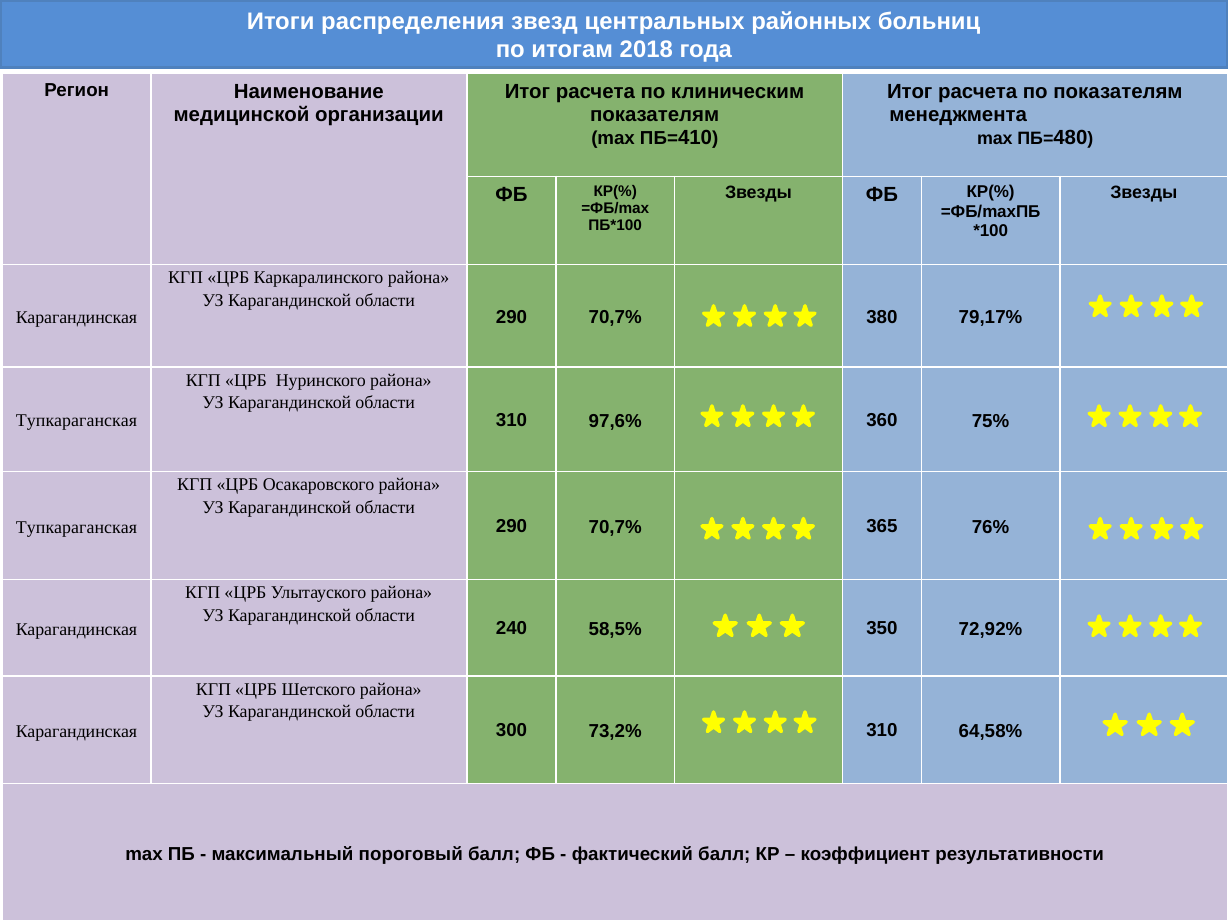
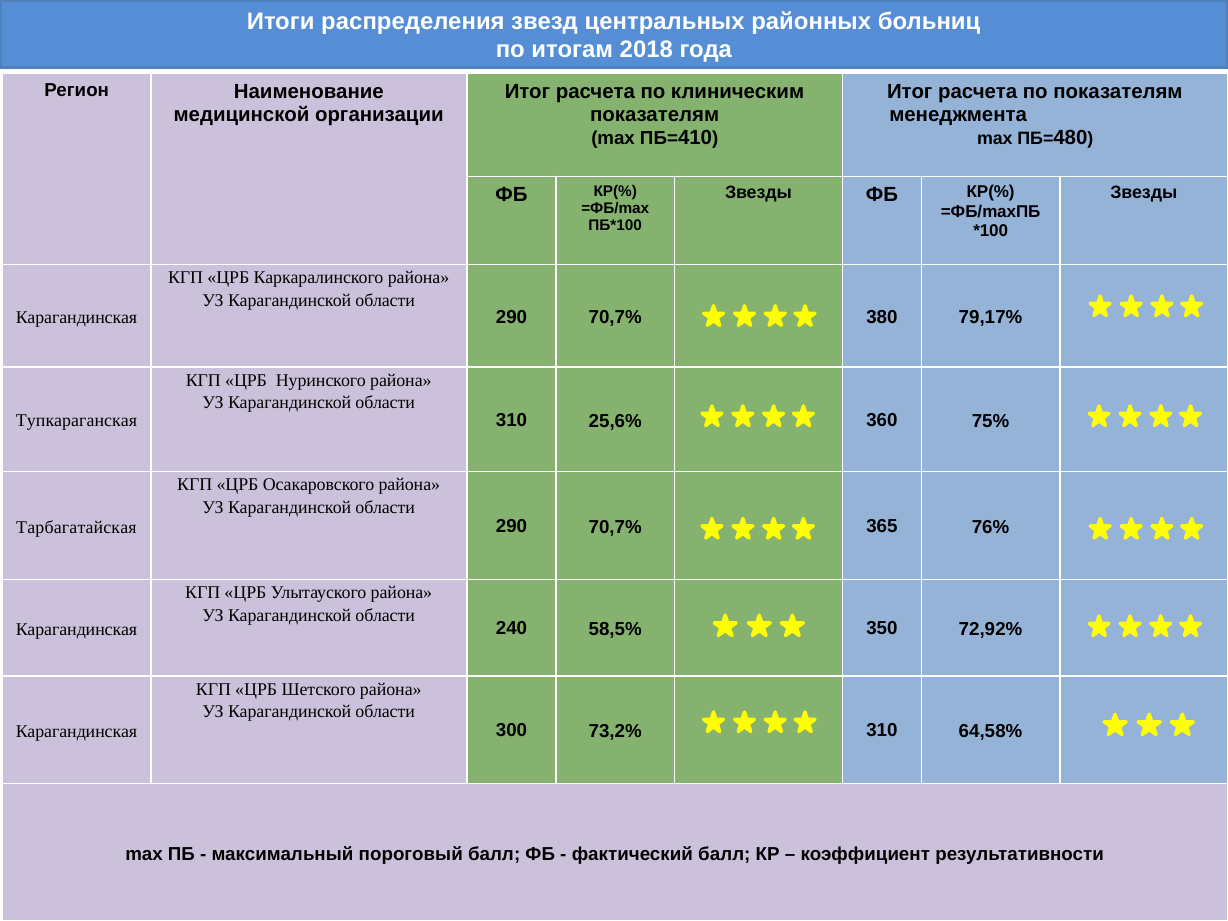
97,6%: 97,6% -> 25,6%
Тупкараганская at (77, 527): Тупкараганская -> Тарбагатайская
